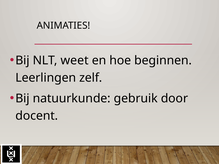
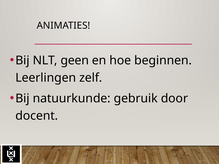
weet: weet -> geen
